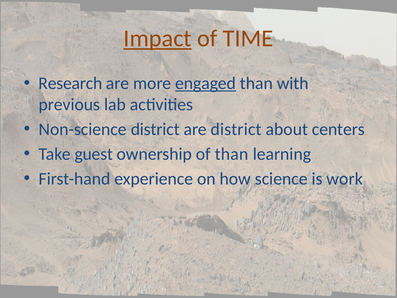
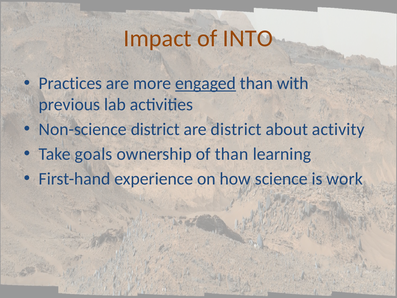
Impact underline: present -> none
TIME: TIME -> INTO
Research: Research -> Practices
centers: centers -> activity
guest: guest -> goals
